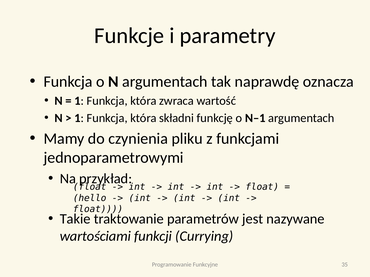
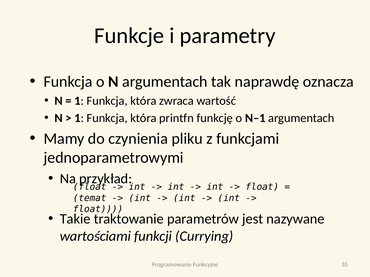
składni: składni -> printfn
hello: hello -> temat
